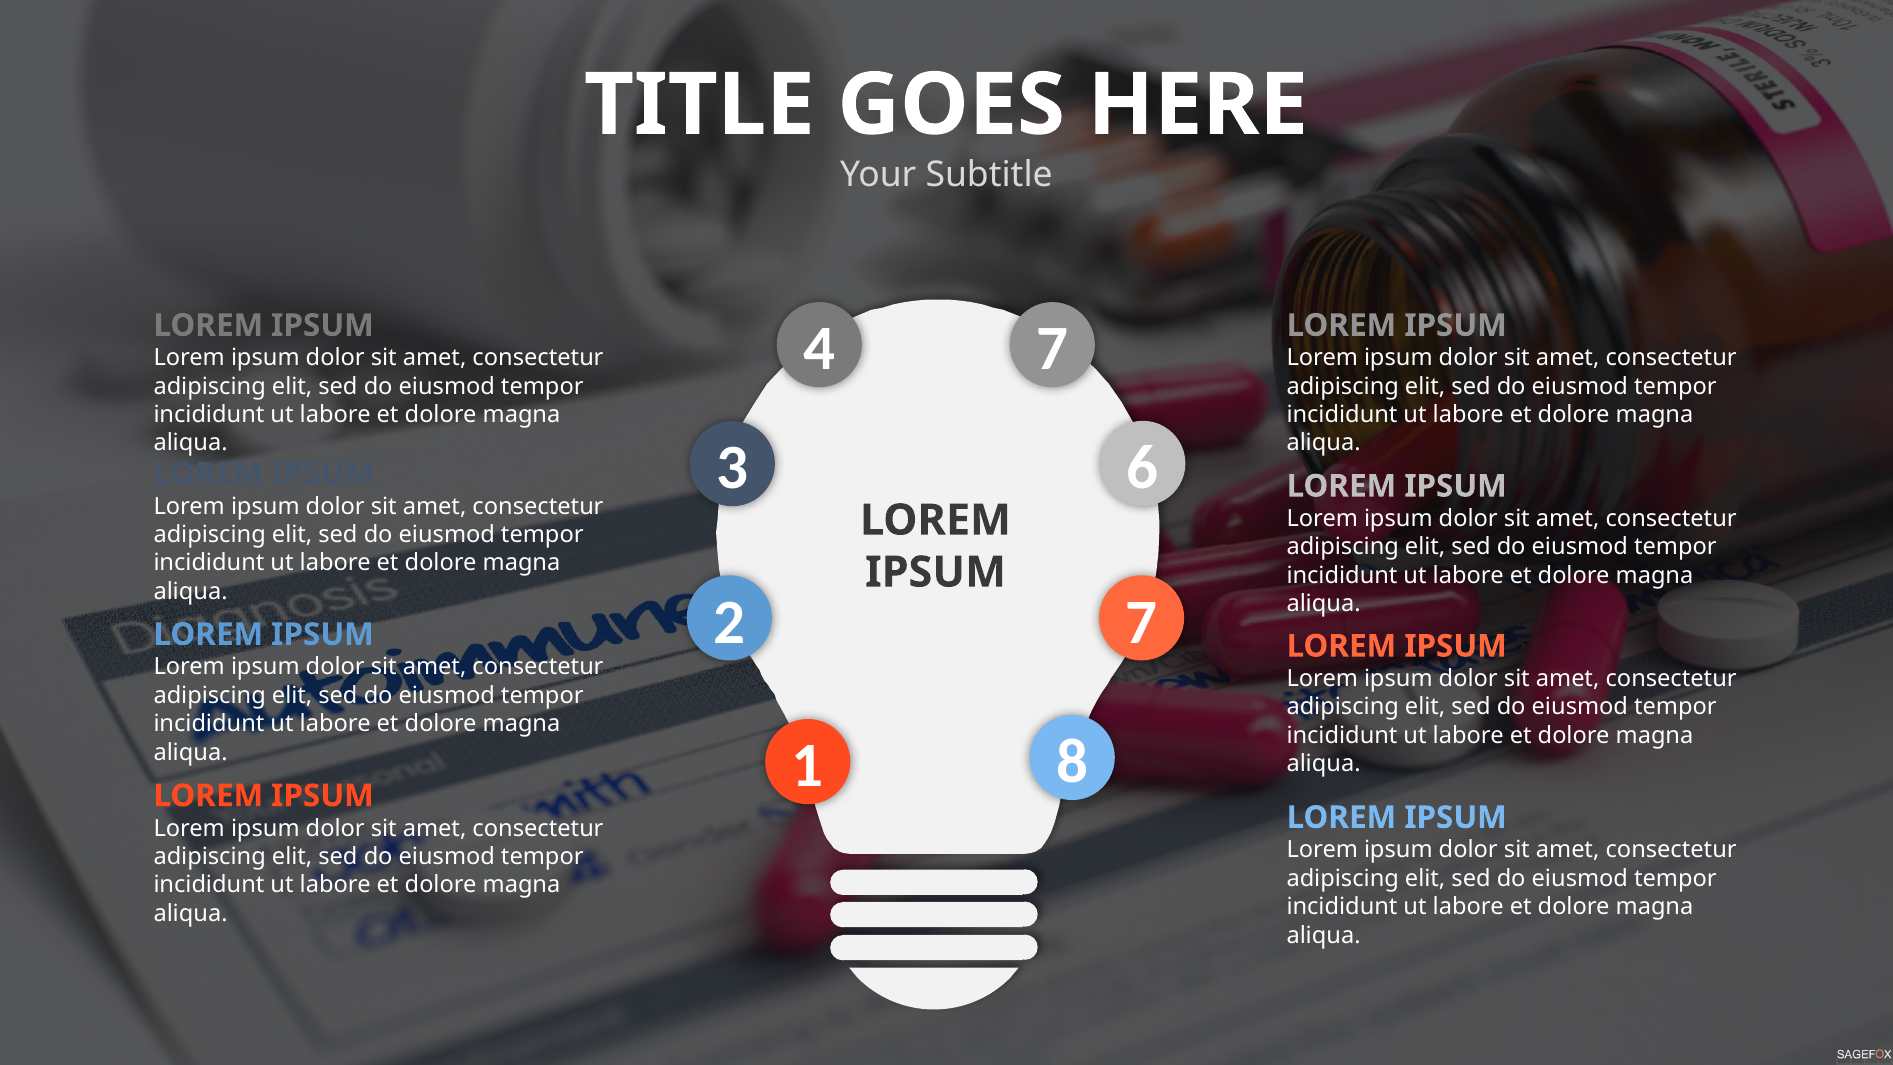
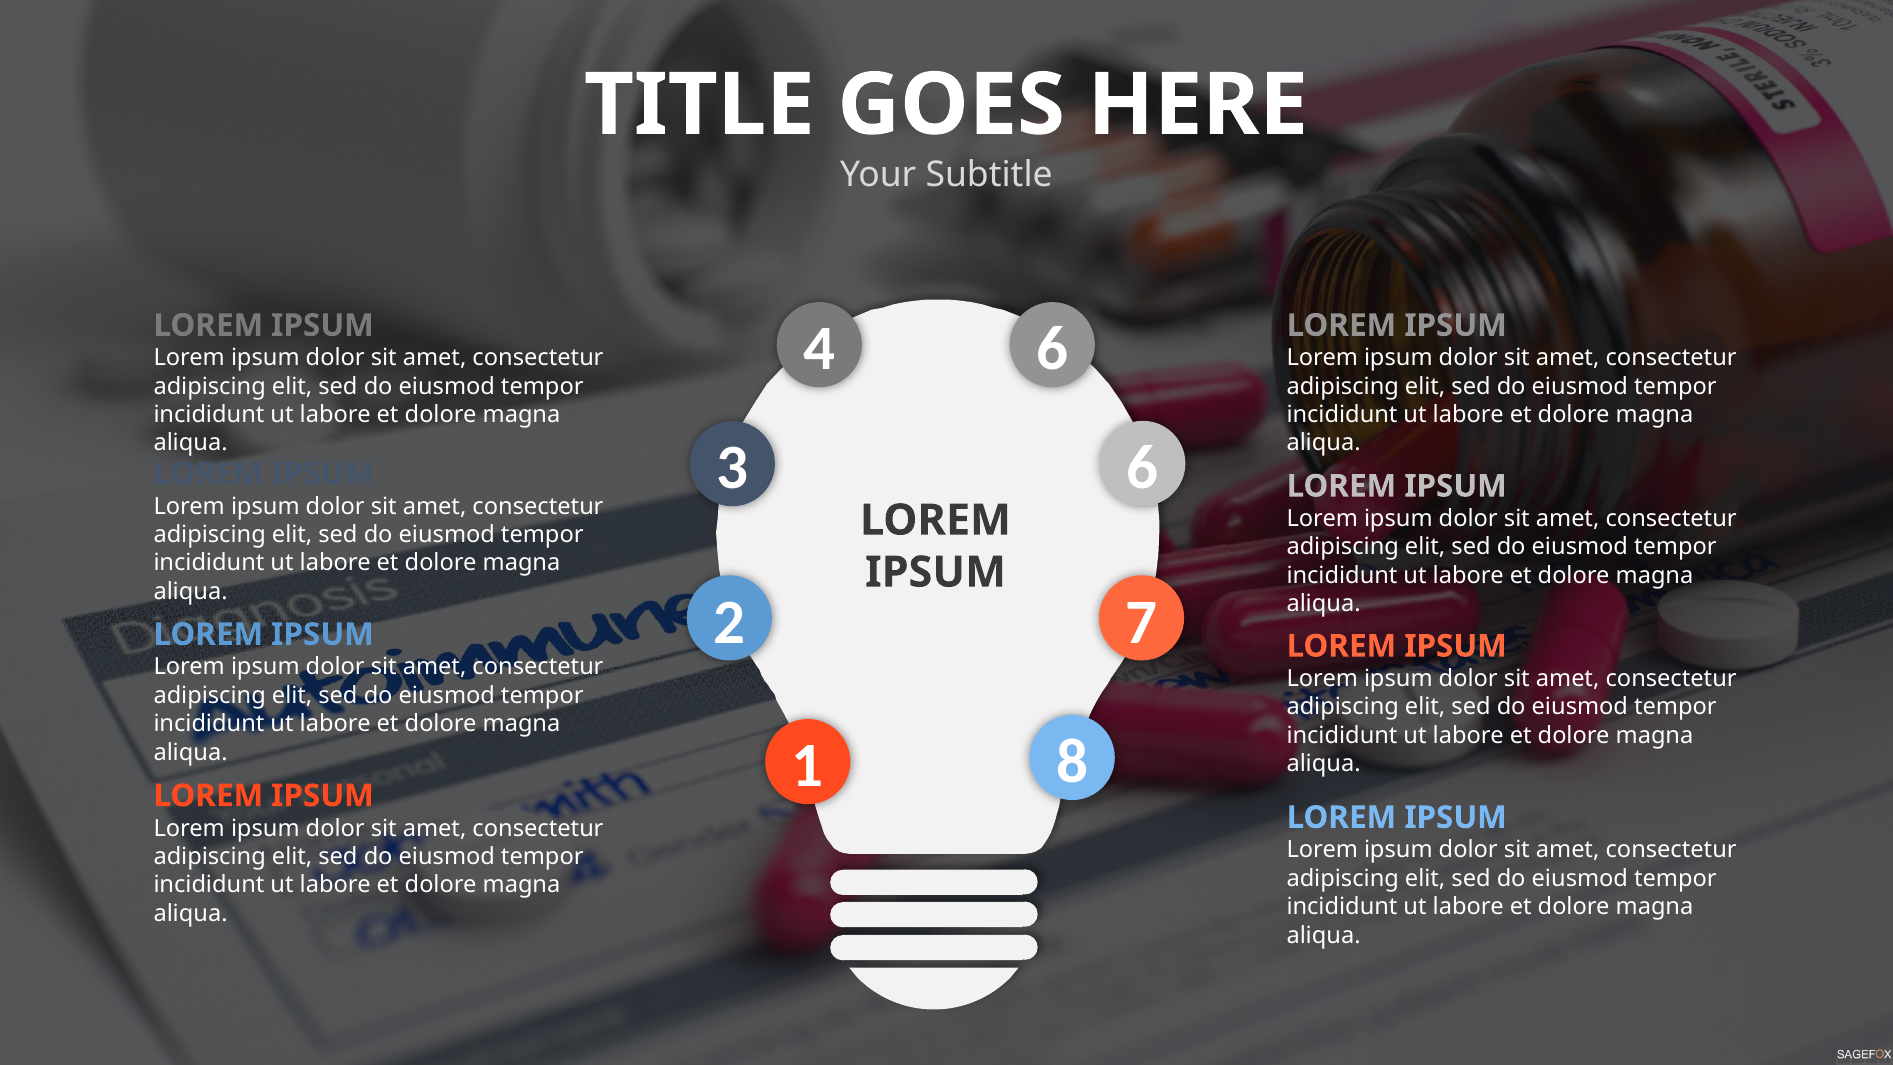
4 7: 7 -> 6
